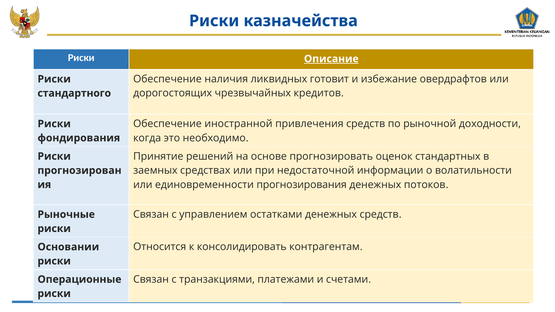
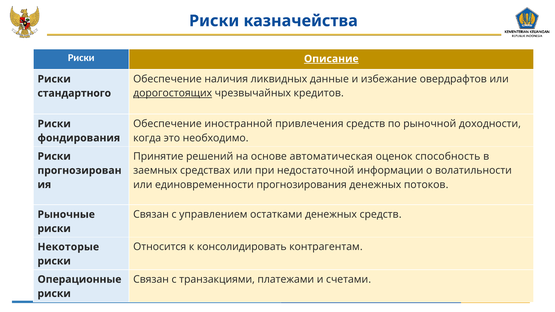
готовит: готовит -> данные
дорогостоящих underline: none -> present
прогнозировать: прогнозировать -> автоматическая
стандартных: стандартных -> способность
Основании: Основании -> Некоторые
